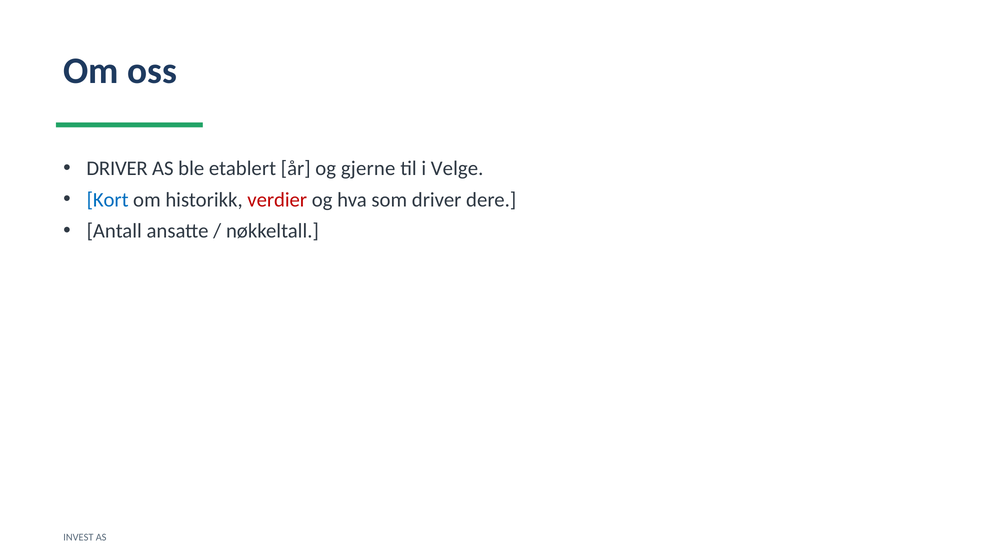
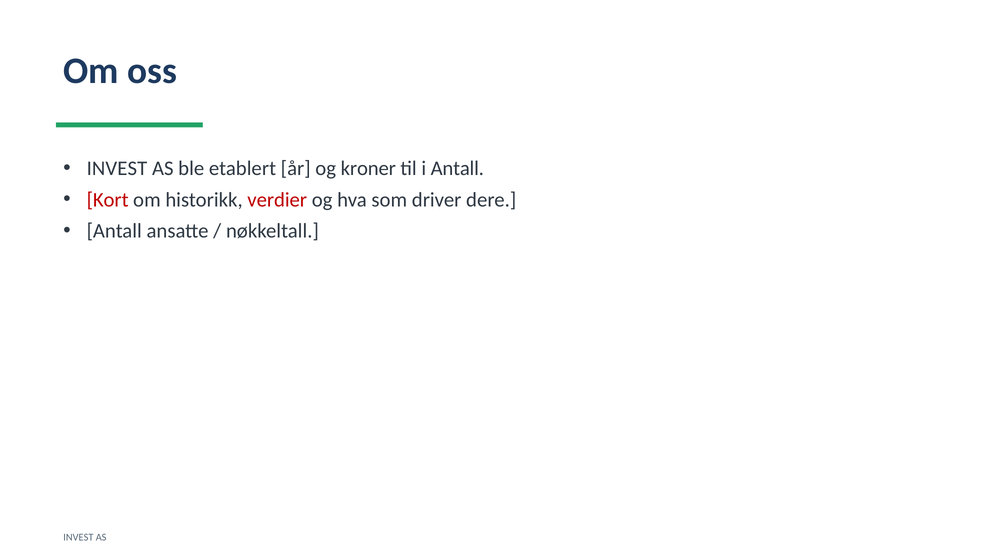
DRIVER at (117, 169): DRIVER -> INVEST
gjerne: gjerne -> kroner
i Velge: Velge -> Antall
Kort colour: blue -> red
